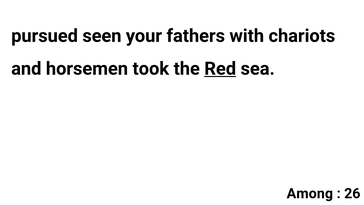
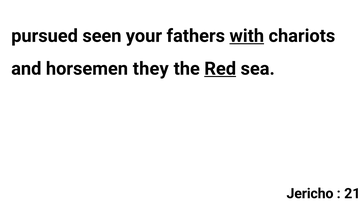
with underline: none -> present
took: took -> they
Among: Among -> Jericho
26: 26 -> 21
